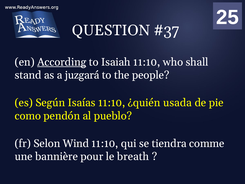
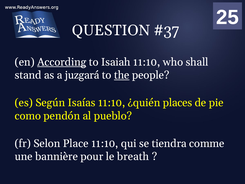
the underline: none -> present
usada: usada -> places
Wind: Wind -> Place
